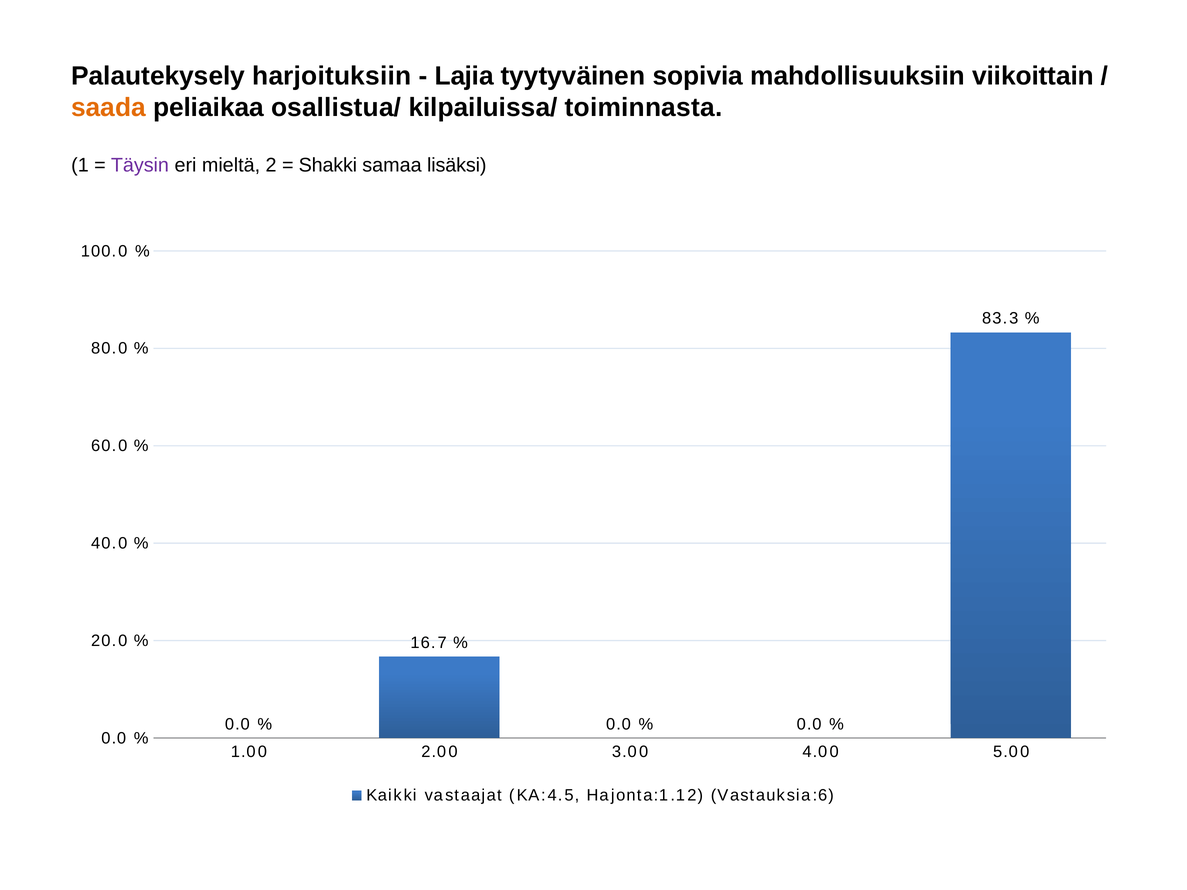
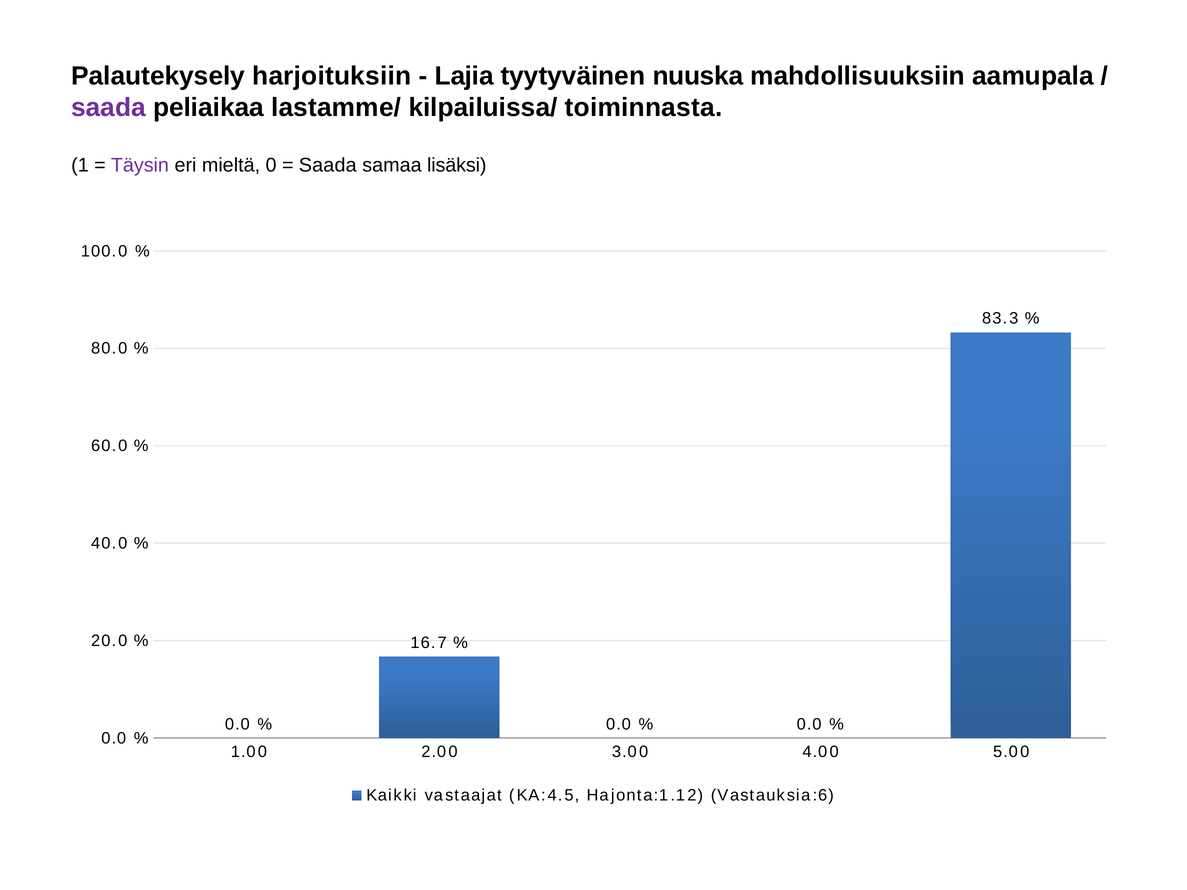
sopivia: sopivia -> nuuska
viikoittain: viikoittain -> aamupala
saada at (109, 107) colour: orange -> purple
osallistua/: osallistua/ -> lastamme/
2: 2 -> 0
Shakki at (328, 165): Shakki -> Saada
